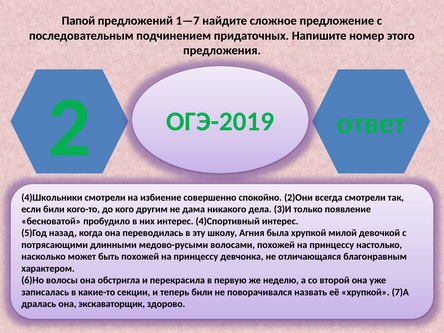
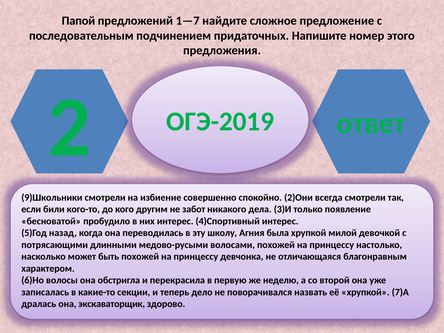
4)Школьники: 4)Школьники -> 9)Школьники
дама: дама -> забот
теперь били: били -> дело
